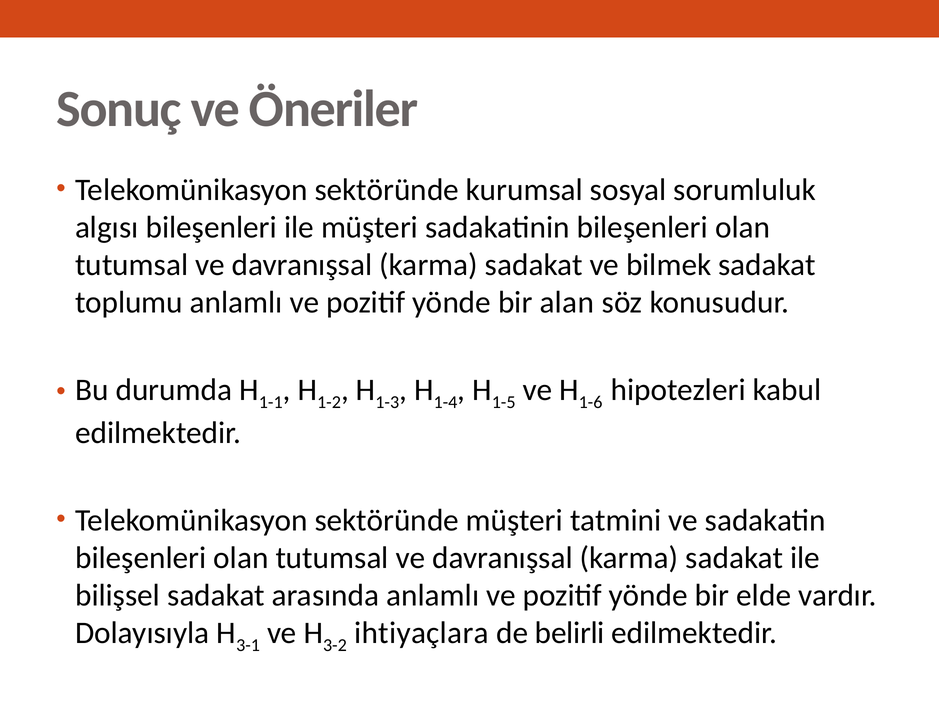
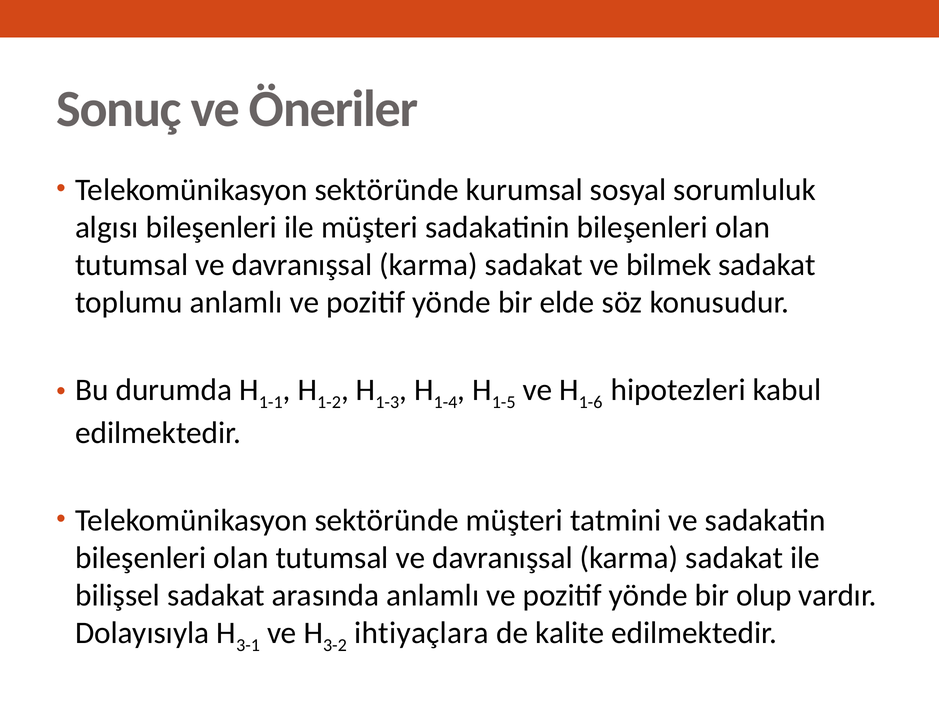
alan: alan -> elde
elde: elde -> olup
belirli: belirli -> kalite
